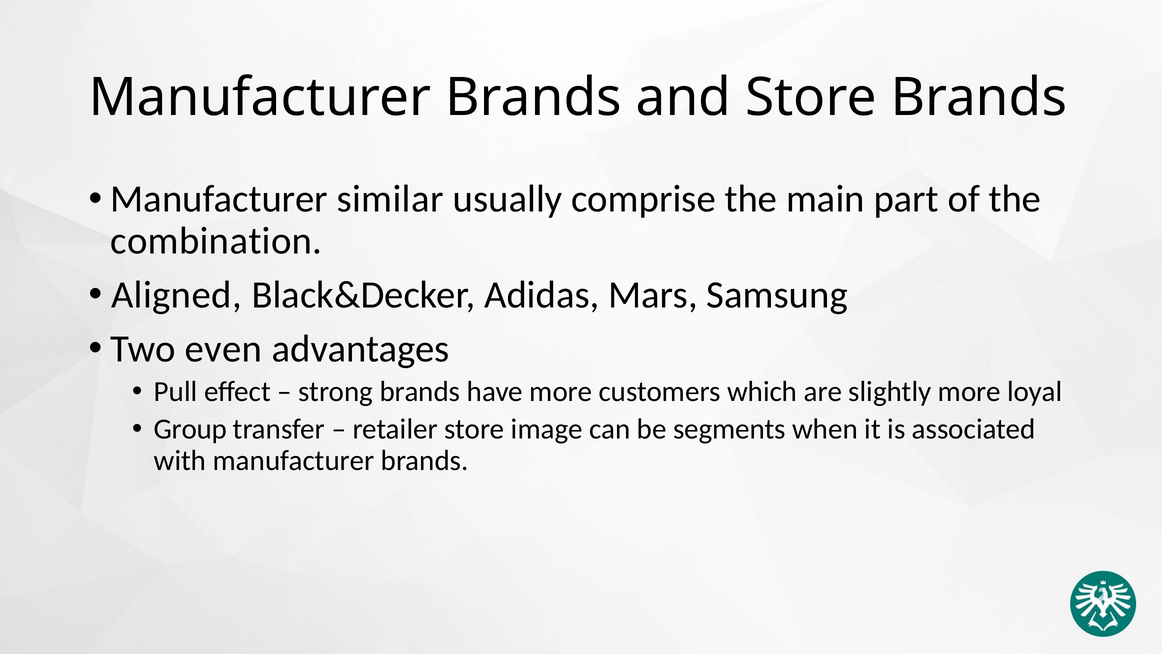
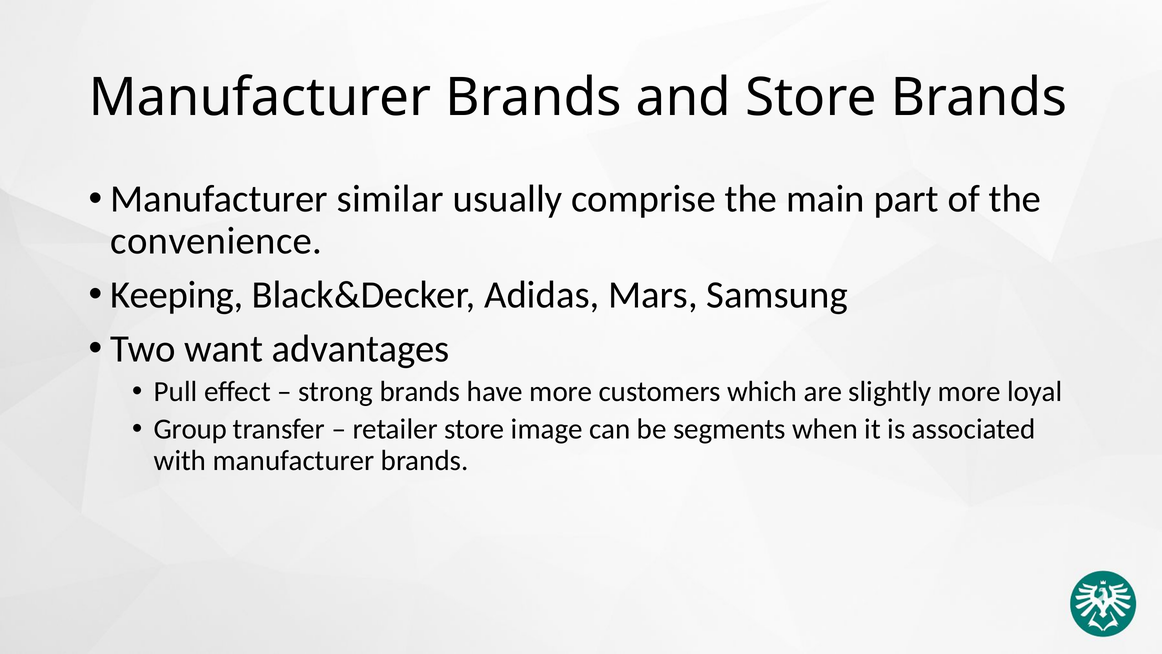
combination: combination -> convenience
Aligned: Aligned -> Keeping
even: even -> want
